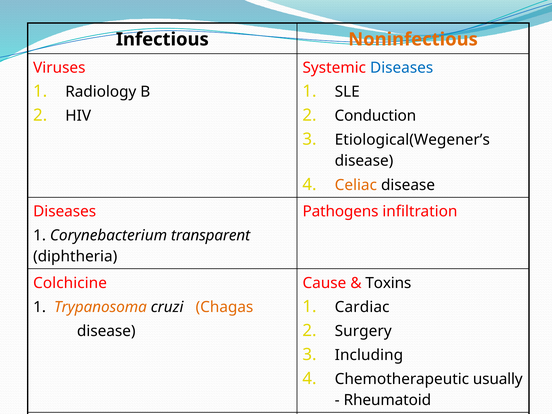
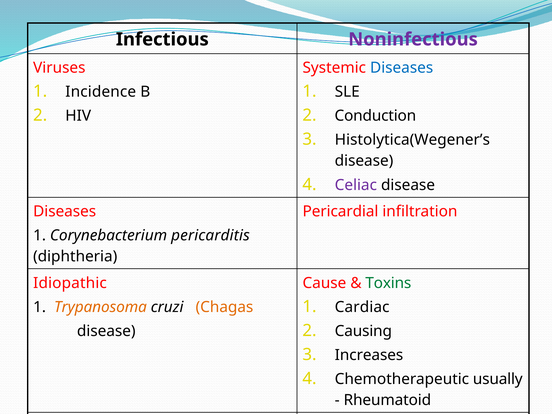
Noninfectious colour: orange -> purple
Radiology: Radiology -> Incidence
Etiological(Wegener’s: Etiological(Wegener’s -> Histolytica(Wegener’s
Celiac colour: orange -> purple
Pathogens: Pathogens -> Pericardial
transparent: transparent -> pericarditis
Colchicine: Colchicine -> Idiopathic
Toxins colour: black -> green
Surgery: Surgery -> Causing
Including: Including -> Increases
